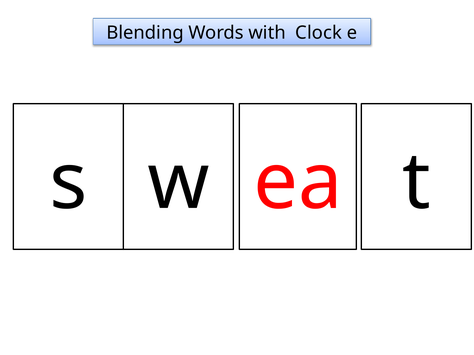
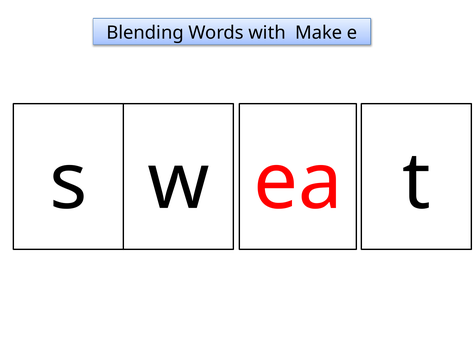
Clock: Clock -> Make
